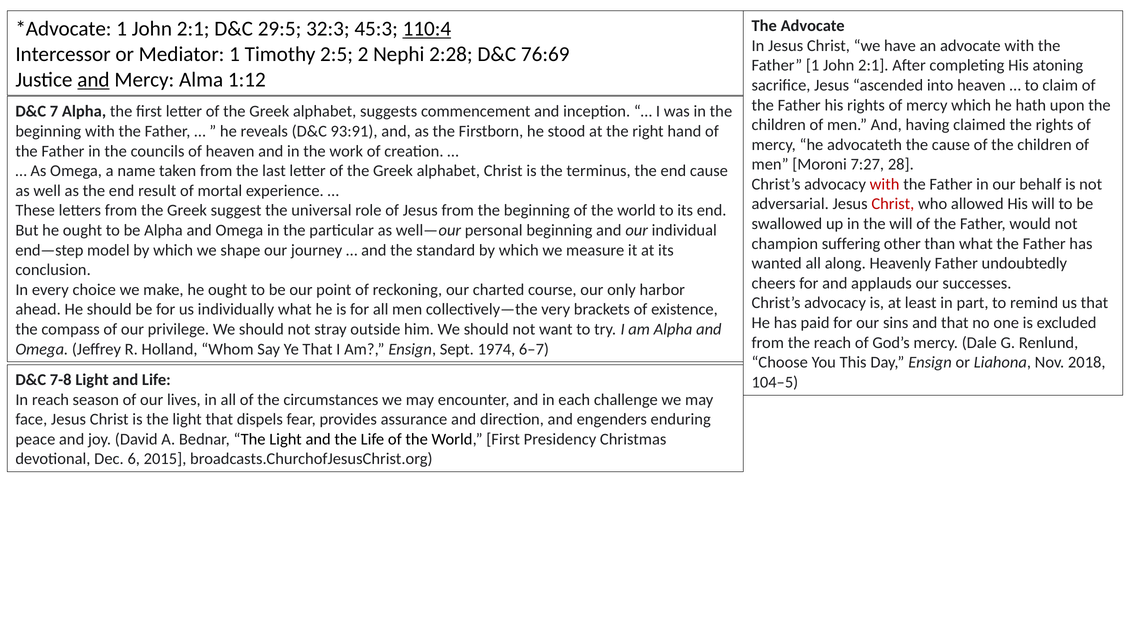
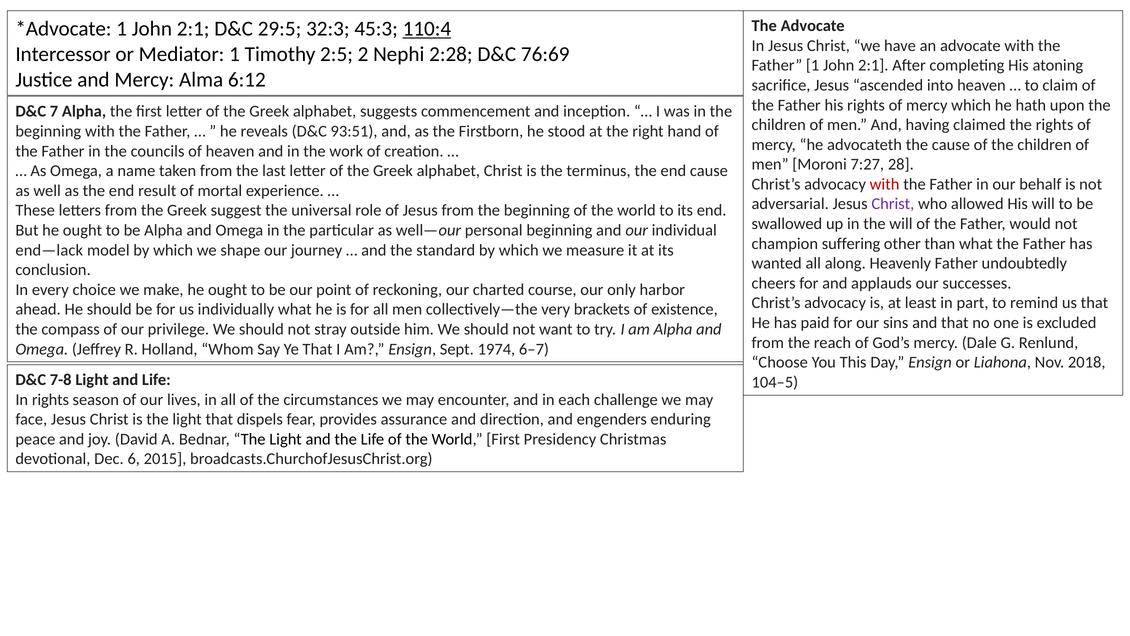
and at (93, 80) underline: present -> none
1:12: 1:12 -> 6:12
93:91: 93:91 -> 93:51
Christ at (893, 204) colour: red -> purple
end—step: end—step -> end—lack
In reach: reach -> rights
